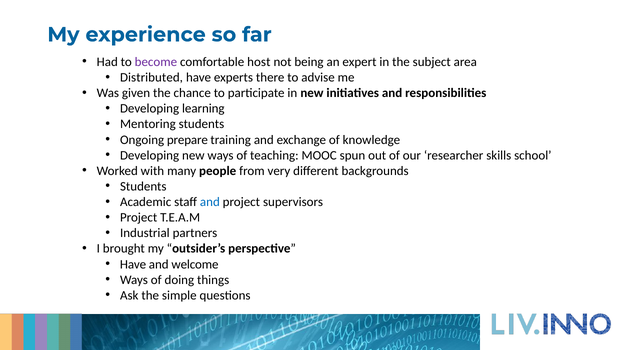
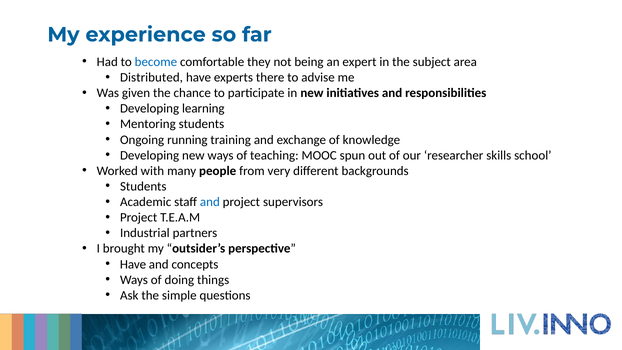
become colour: purple -> blue
host: host -> they
prepare: prepare -> running
welcome: welcome -> concepts
